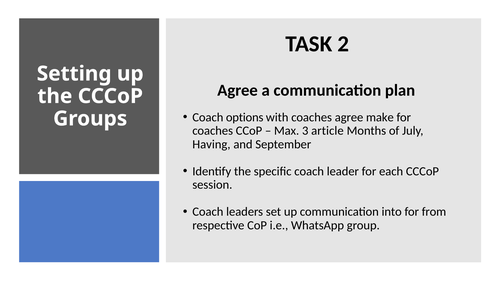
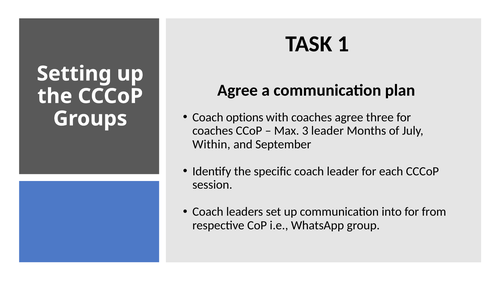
2: 2 -> 1
make: make -> three
3 article: article -> leader
Having: Having -> Within
